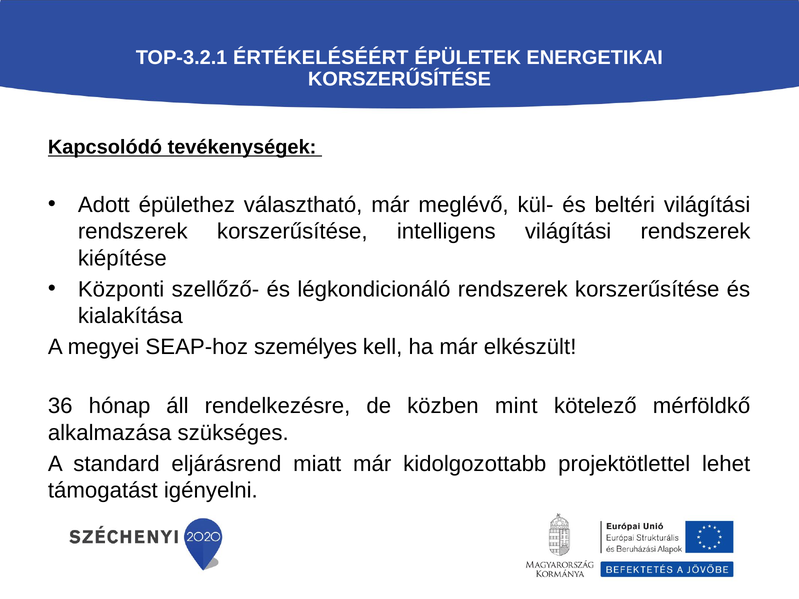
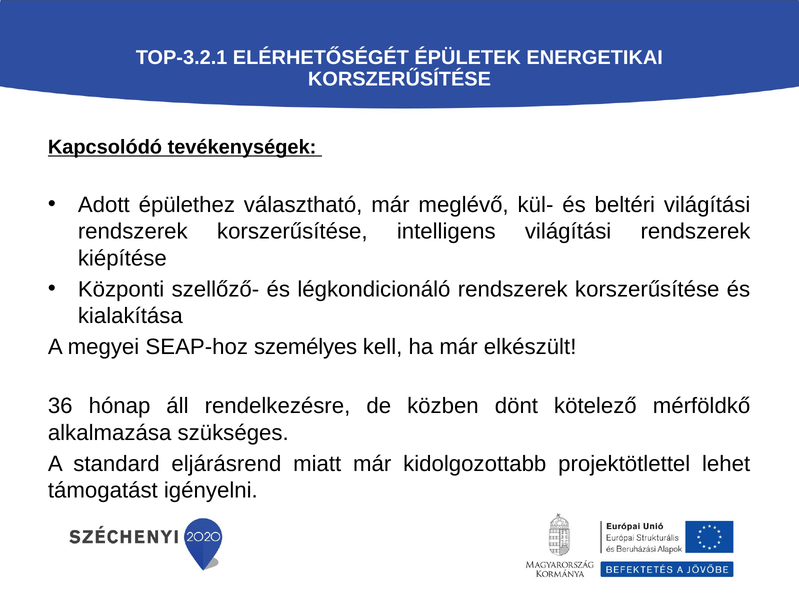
ÉRTÉKELÉSÉÉRT: ÉRTÉKELÉSÉÉRT -> ELÉRHETŐSÉGÉT
mint: mint -> dönt
